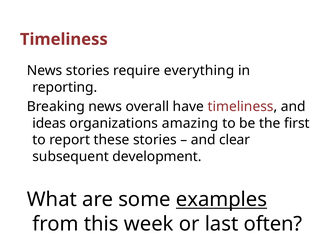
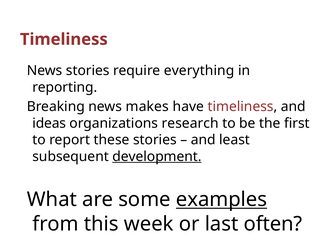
overall: overall -> makes
amazing: amazing -> research
clear: clear -> least
development underline: none -> present
